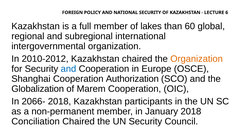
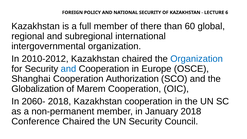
lakes: lakes -> there
Organization at (197, 59) colour: orange -> blue
2066-: 2066- -> 2060-
Kazakhstan participants: participants -> cooperation
Conciliation: Conciliation -> Conference
